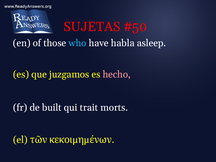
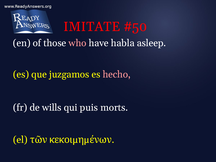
SUJETAS: SUJETAS -> IMITATE
who colour: light blue -> pink
built: built -> wills
trait: trait -> puis
